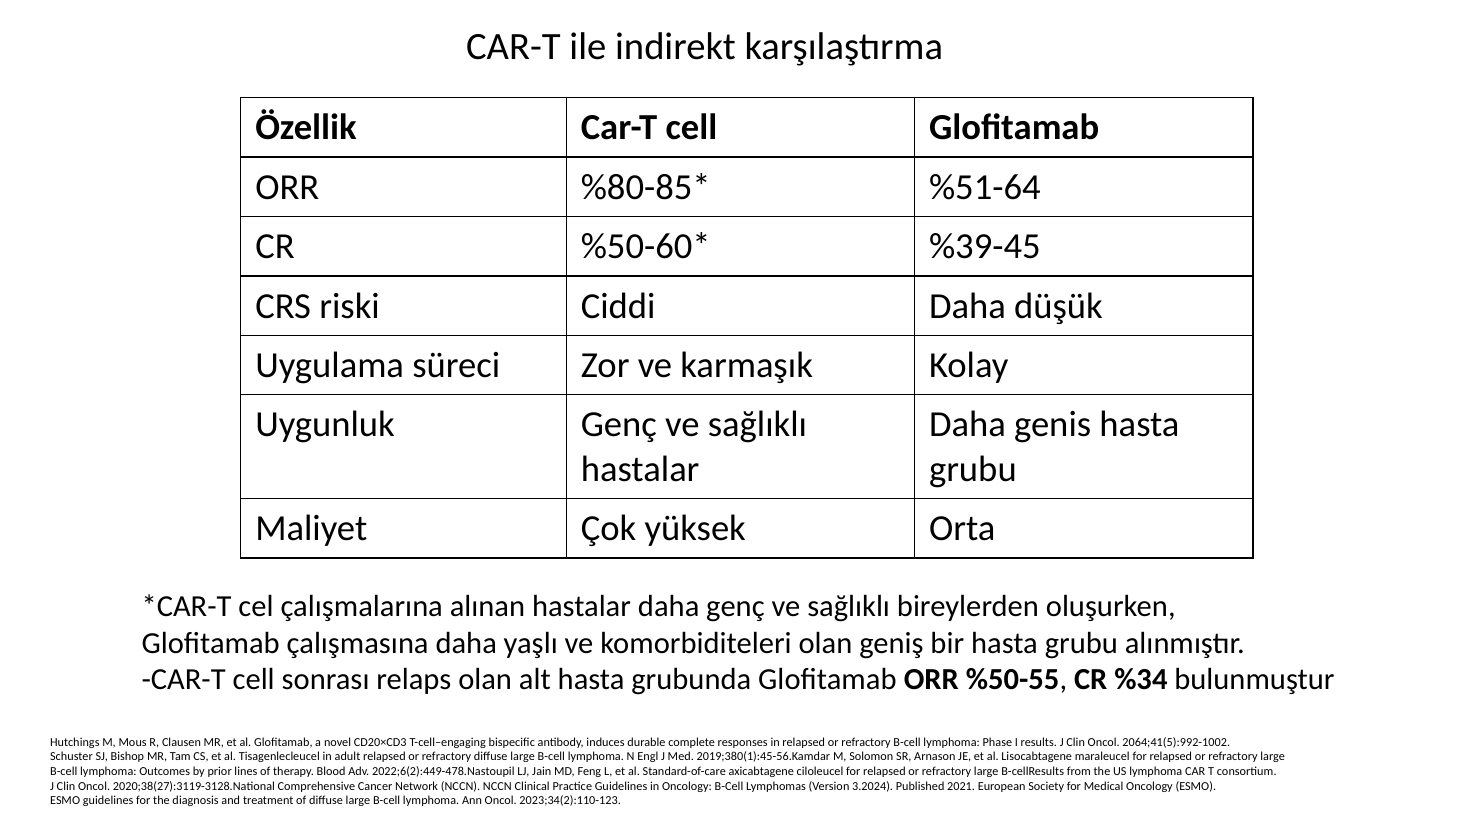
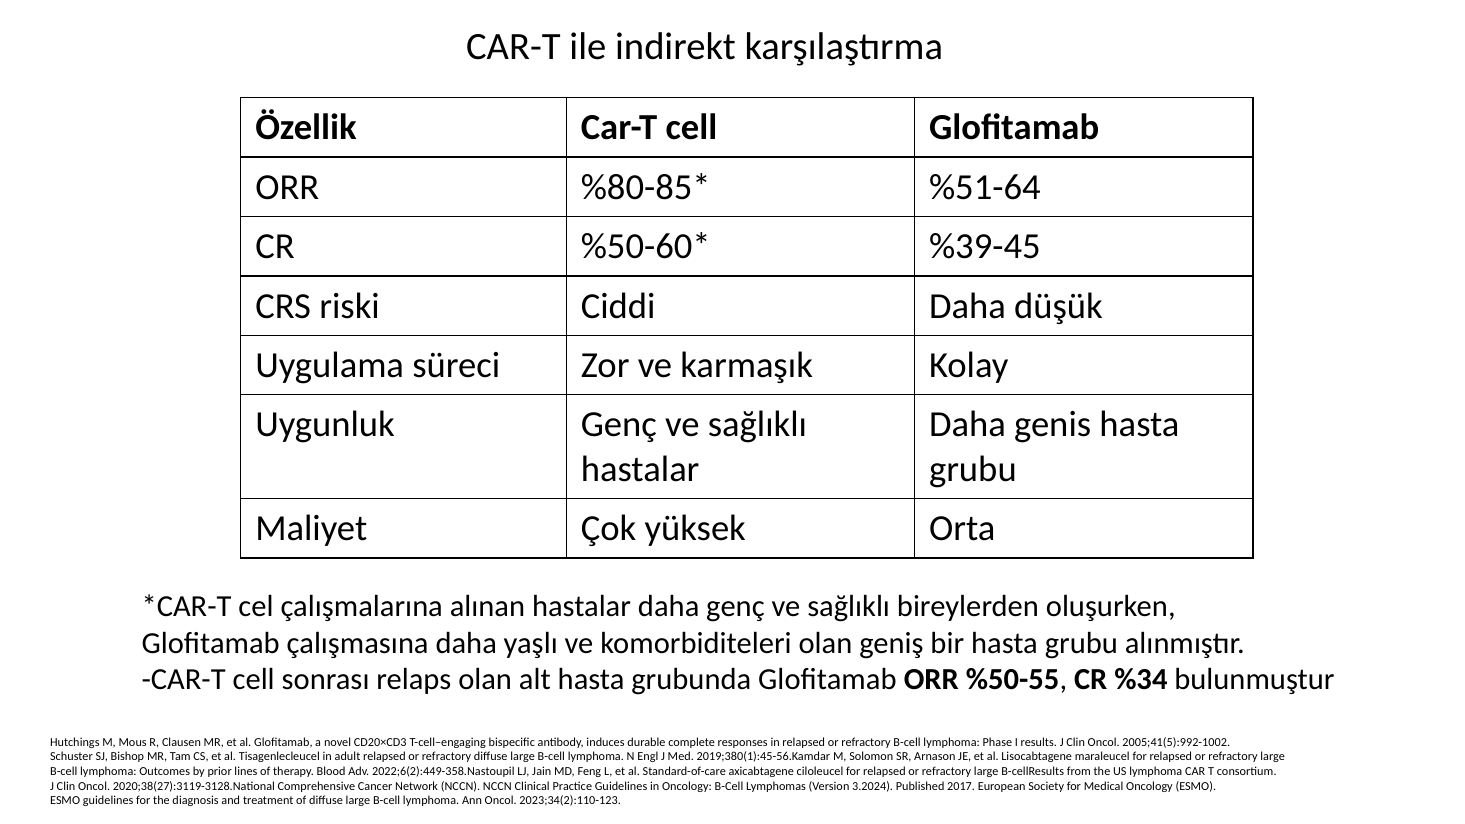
2064;41(5):992-1002: 2064;41(5):992-1002 -> 2005;41(5):992-1002
2022;6(2):449-478.Nastoupil: 2022;6(2):449-478.Nastoupil -> 2022;6(2):449-358.Nastoupil
2021: 2021 -> 2017
